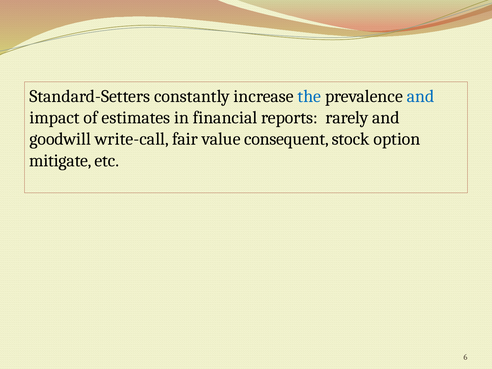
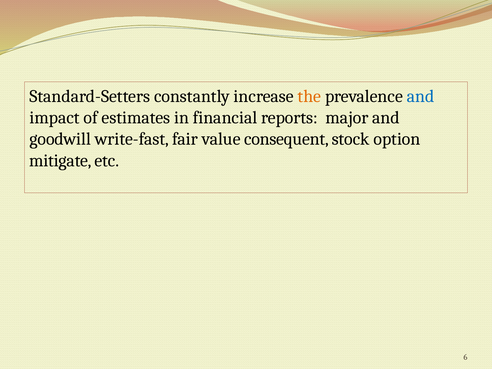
the colour: blue -> orange
rarely: rarely -> major
write-call: write-call -> write-fast
